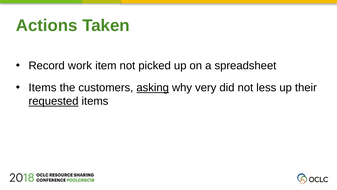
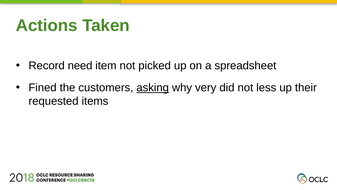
work: work -> need
Items at (42, 88): Items -> Fined
requested underline: present -> none
